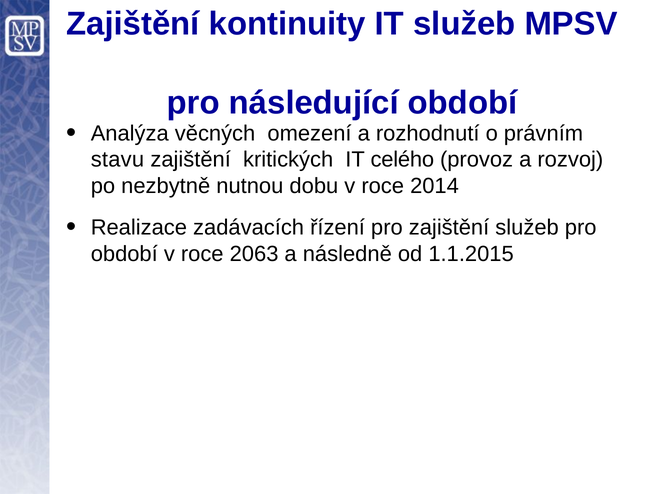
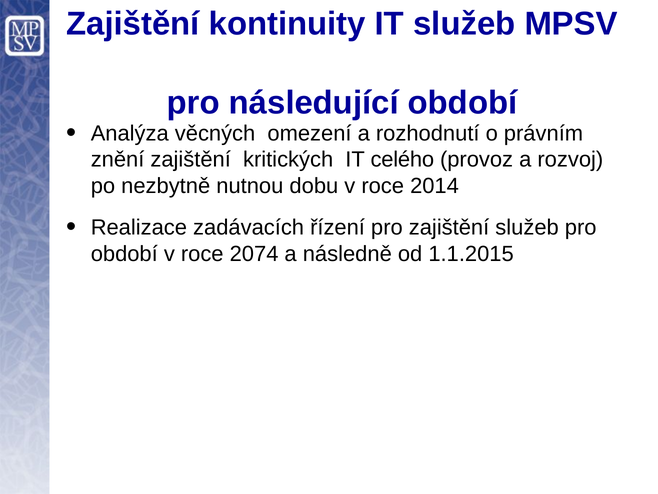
stavu: stavu -> znění
2063: 2063 -> 2074
